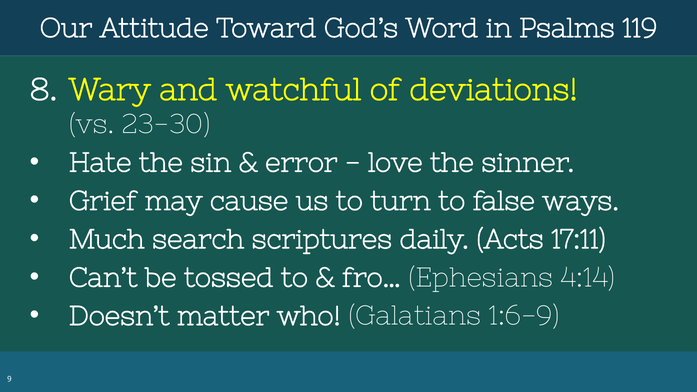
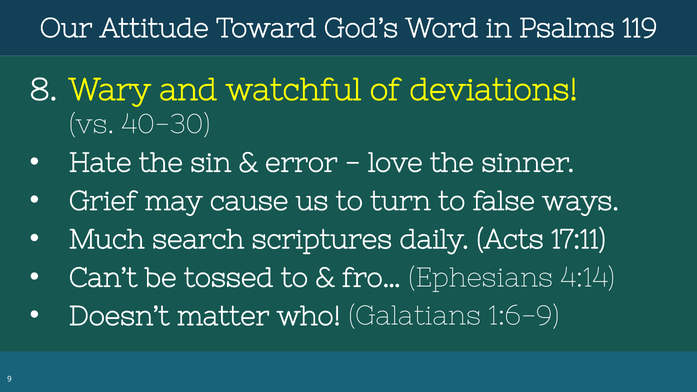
23-30: 23-30 -> 40-30
